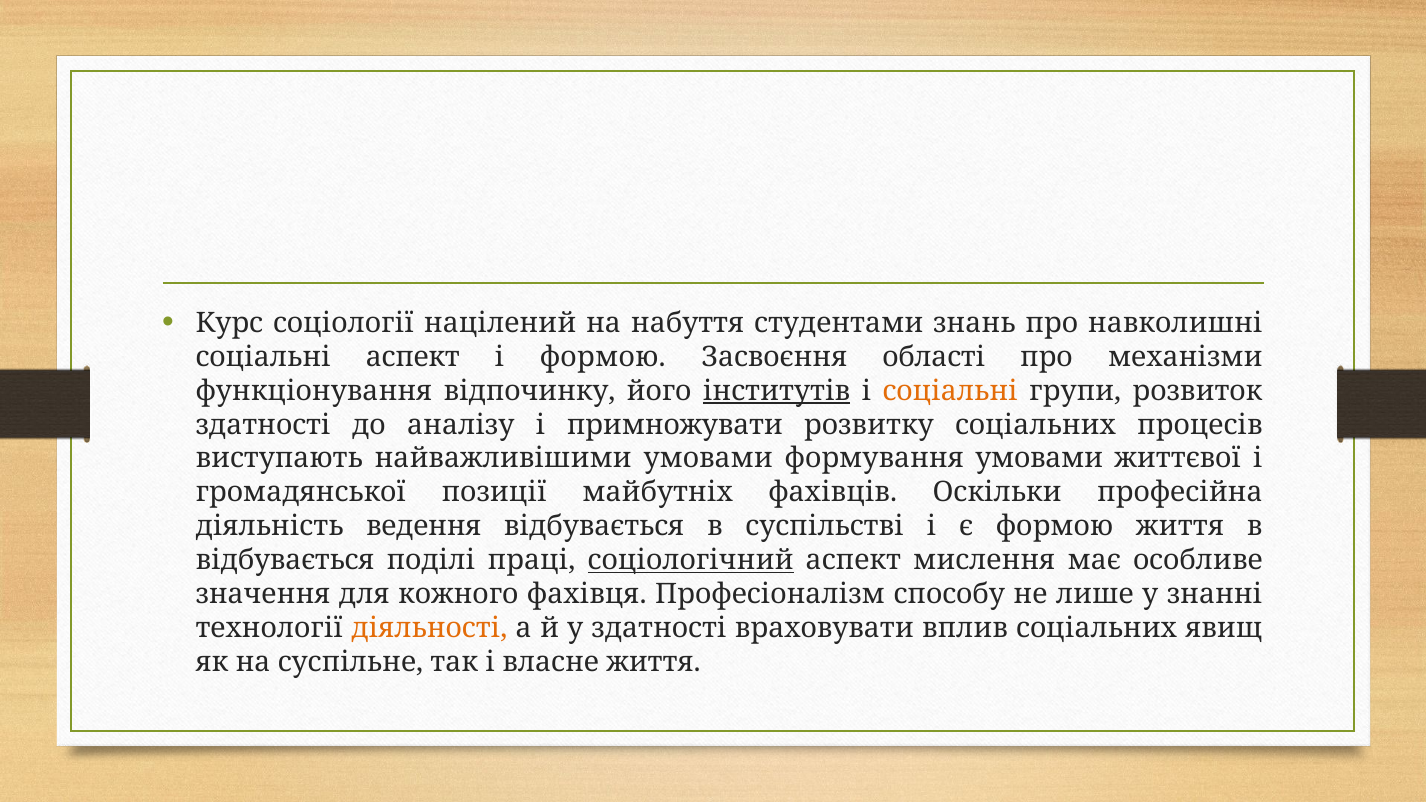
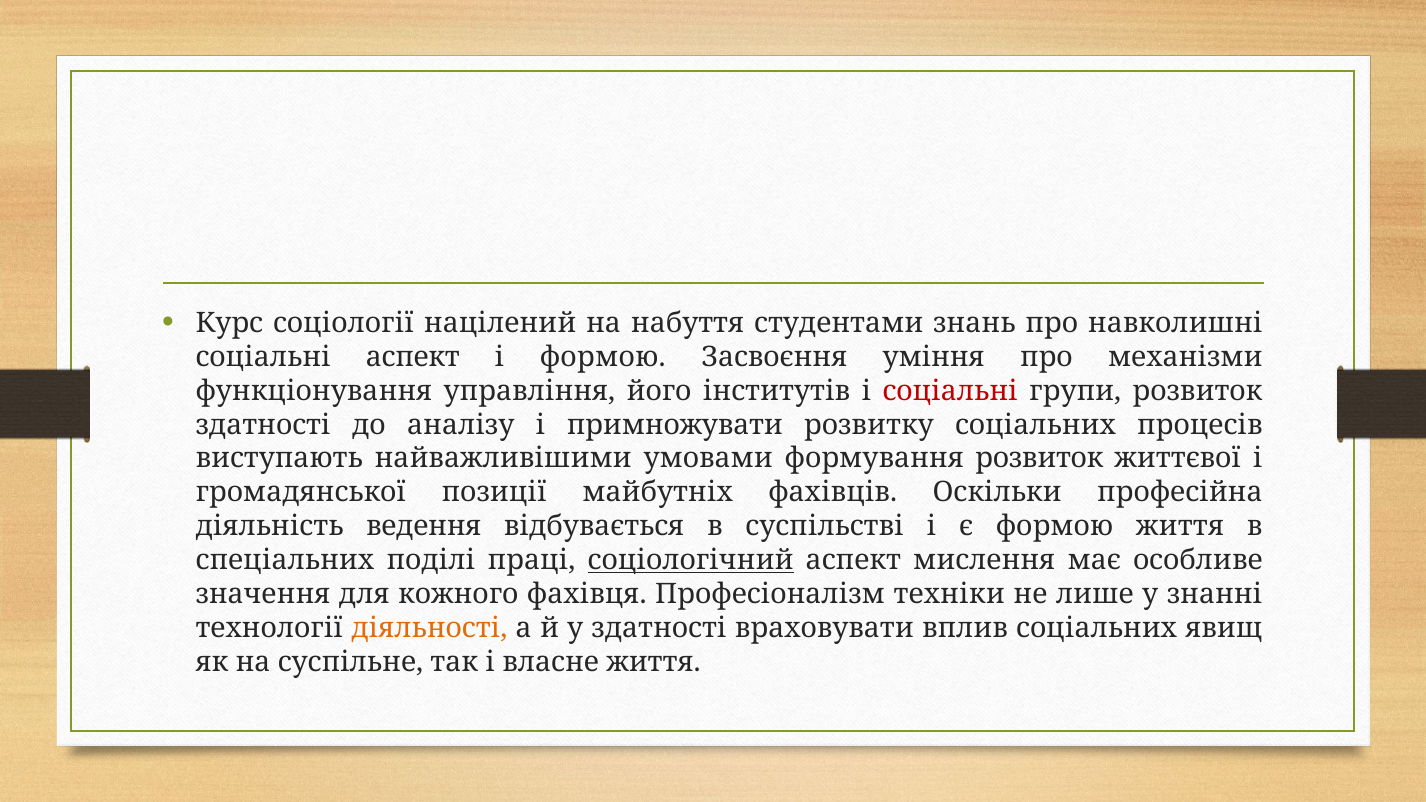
області: області -> уміння
відпочинку: відпочинку -> управління
інститутів underline: present -> none
соціальні at (950, 391) colour: orange -> red
формування умовами: умовами -> розвиток
відбувається at (285, 560): відбувається -> спеціальних
способу: способу -> техніки
